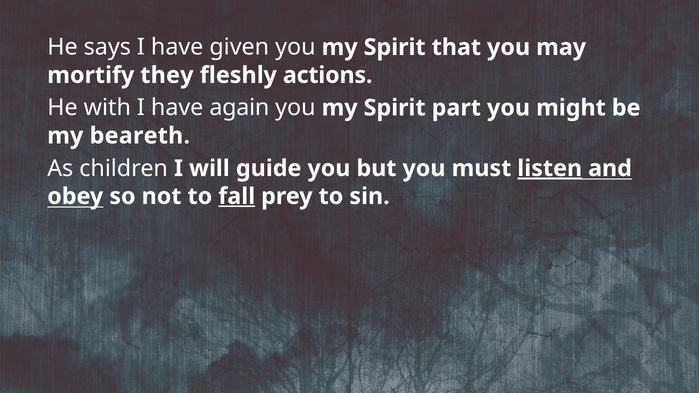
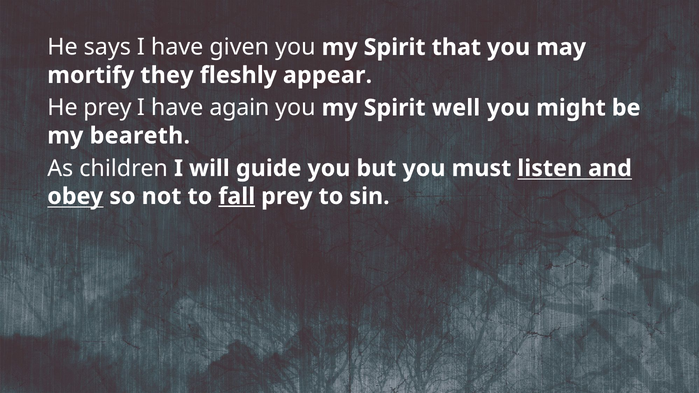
actions: actions -> appear
He with: with -> prey
part: part -> well
listen underline: present -> none
